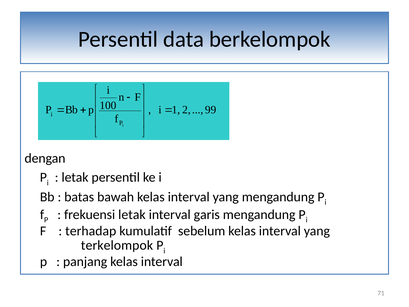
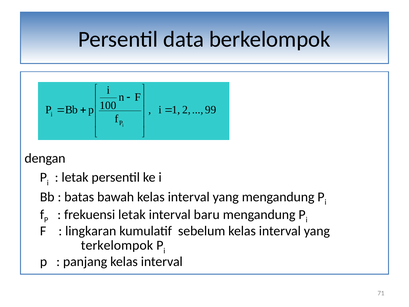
garis: garis -> baru
terhadap: terhadap -> lingkaran
